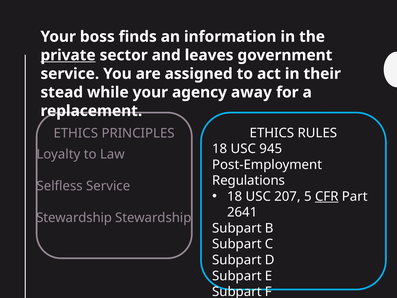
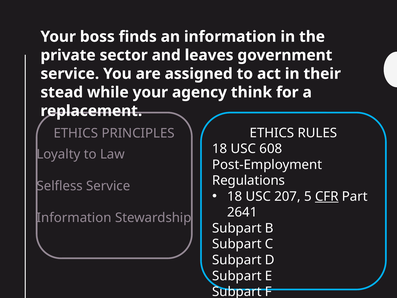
private underline: present -> none
away: away -> think
945: 945 -> 608
Stewardship at (74, 218): Stewardship -> Information
